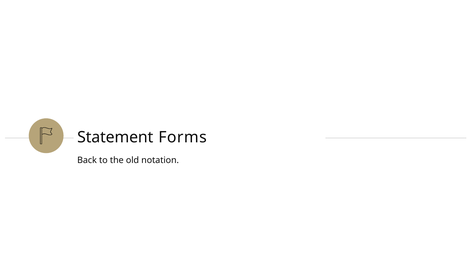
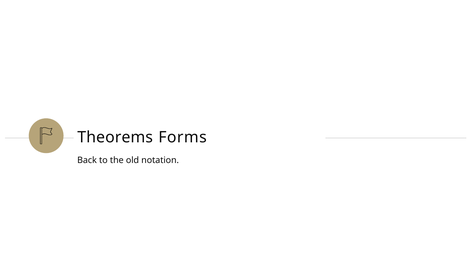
Statement: Statement -> Theorems
